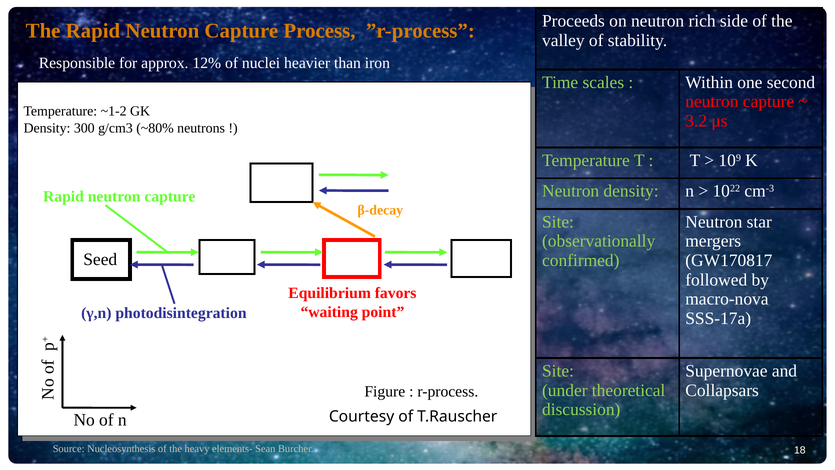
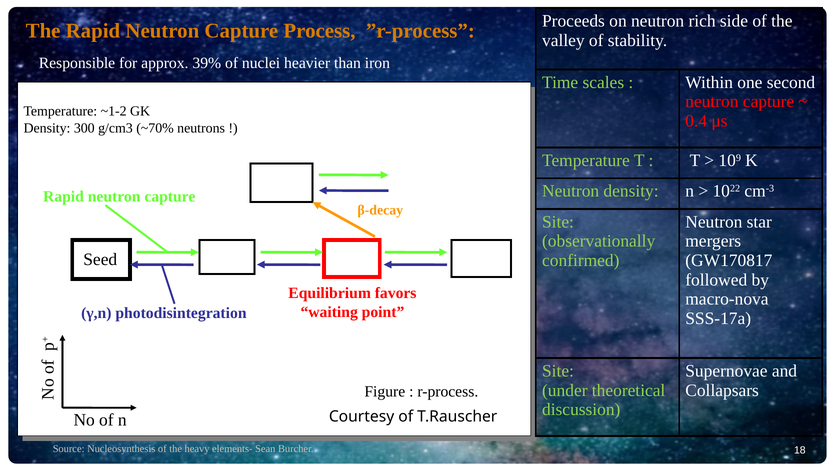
12%: 12% -> 39%
3.2: 3.2 -> 0.4
~80%: ~80% -> ~70%
